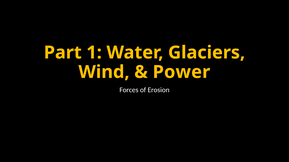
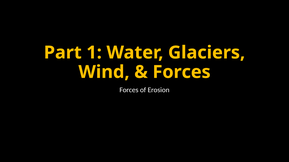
Power at (181, 72): Power -> Forces
